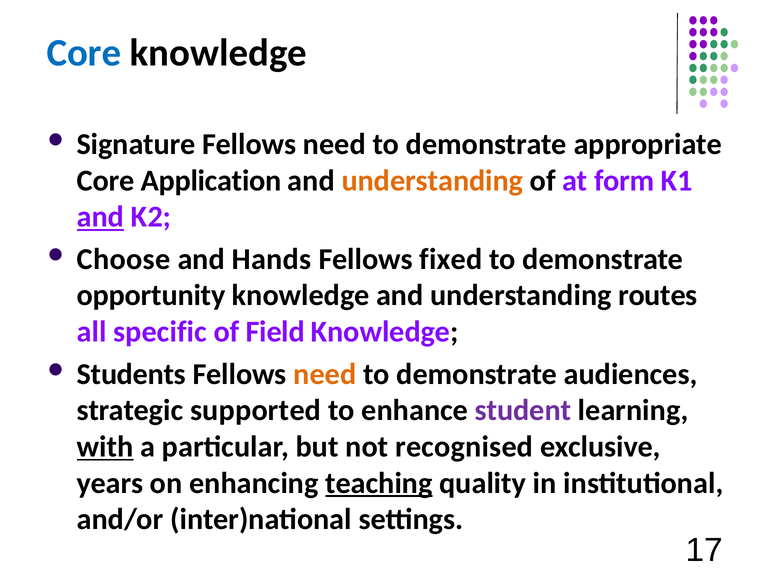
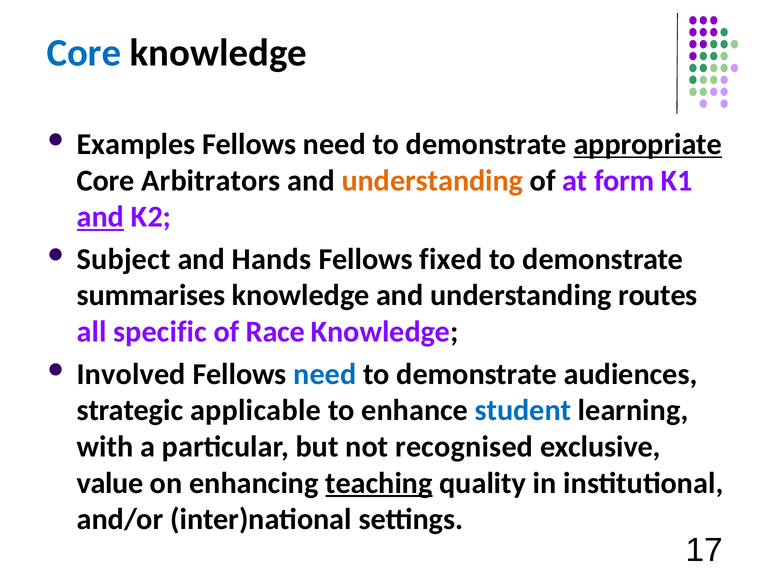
Signature: Signature -> Examples
appropriate underline: none -> present
Application: Application -> Arbitrators
Choose: Choose -> Subject
opportunity: opportunity -> summarises
Field: Field -> Race
Students: Students -> Involved
need at (325, 374) colour: orange -> blue
supported: supported -> applicable
student colour: purple -> blue
with underline: present -> none
years: years -> value
